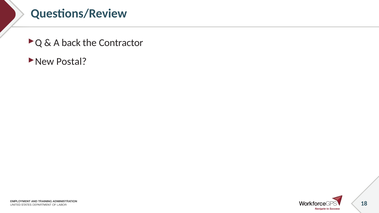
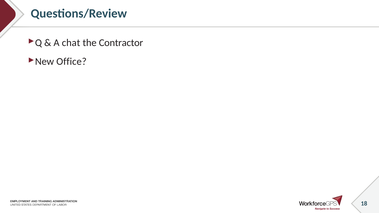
back: back -> chat
Postal: Postal -> Office
